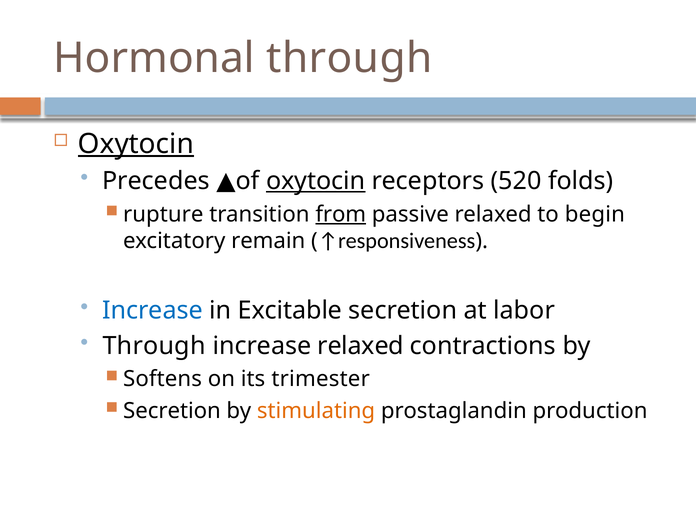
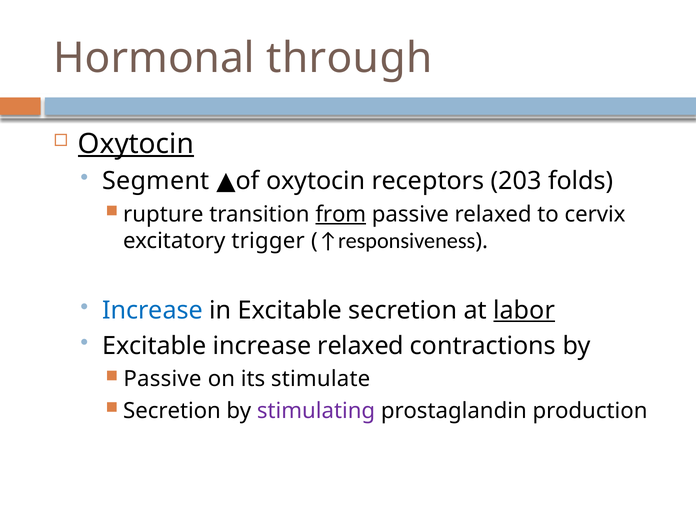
Precedes: Precedes -> Segment
oxytocin at (316, 181) underline: present -> none
520: 520 -> 203
begin: begin -> cervix
remain: remain -> trigger
labor underline: none -> present
Through at (154, 346): Through -> Excitable
Softens at (163, 379): Softens -> Passive
trimester: trimester -> stimulate
stimulating colour: orange -> purple
